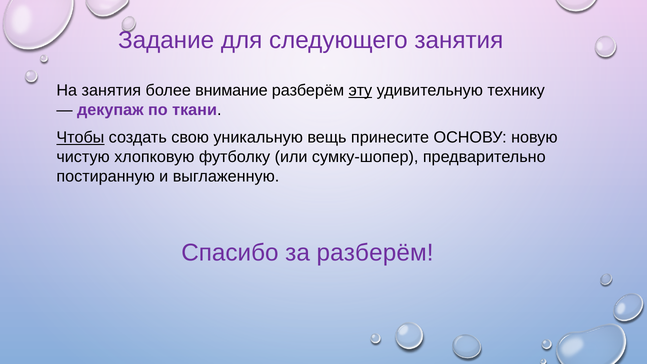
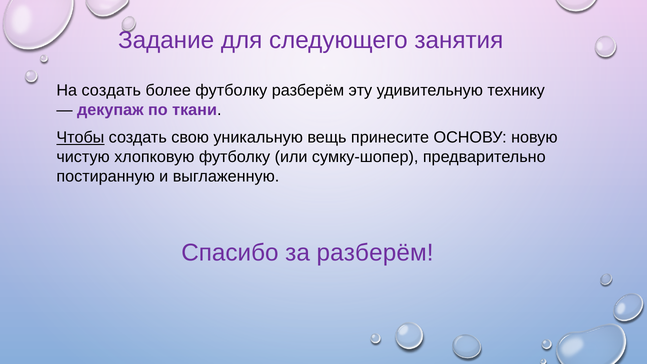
На занятия: занятия -> создать
более внимание: внимание -> футболку
эту underline: present -> none
